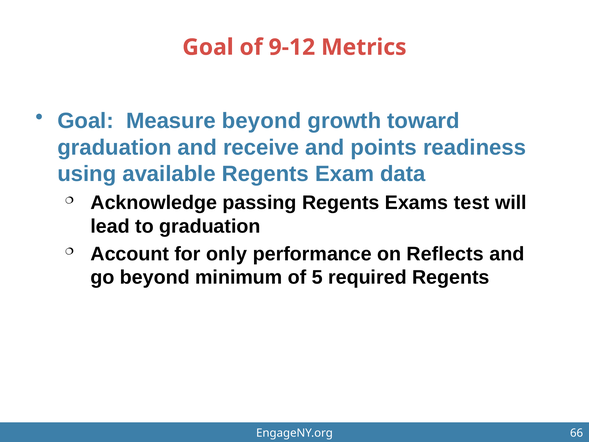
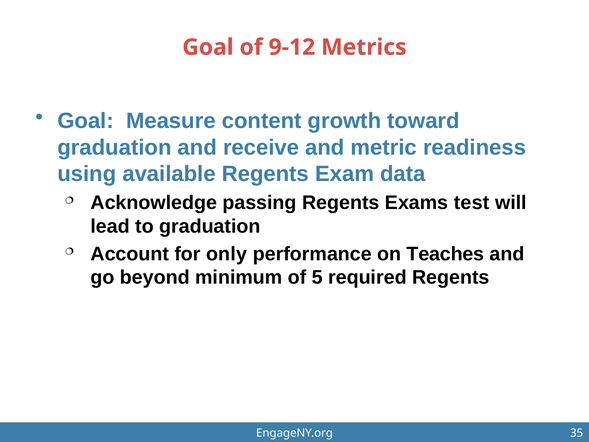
Measure beyond: beyond -> content
points: points -> metric
Reflects: Reflects -> Teaches
66: 66 -> 35
